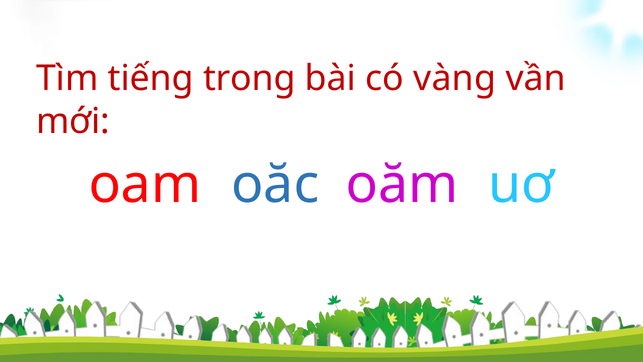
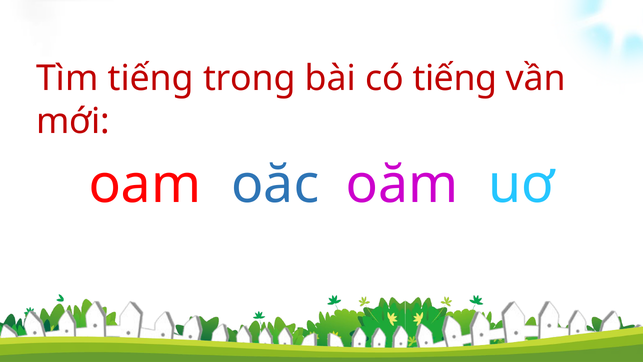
có vàng: vàng -> tiếng
